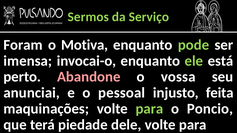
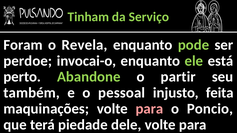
Sermos: Sermos -> Tinham
Motiva: Motiva -> Revela
imensa: imensa -> perdoe
Abandone colour: pink -> light green
vossa: vossa -> partir
anunciai: anunciai -> também
para at (149, 109) colour: light green -> pink
